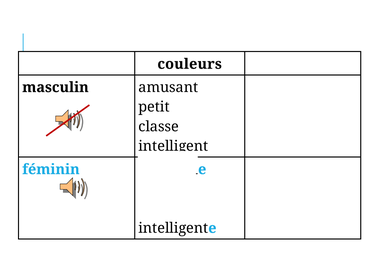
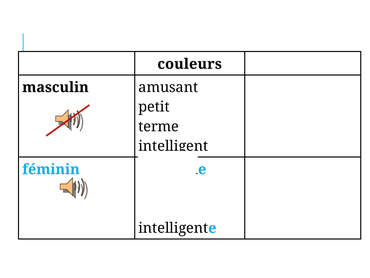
classe: classe -> terme
